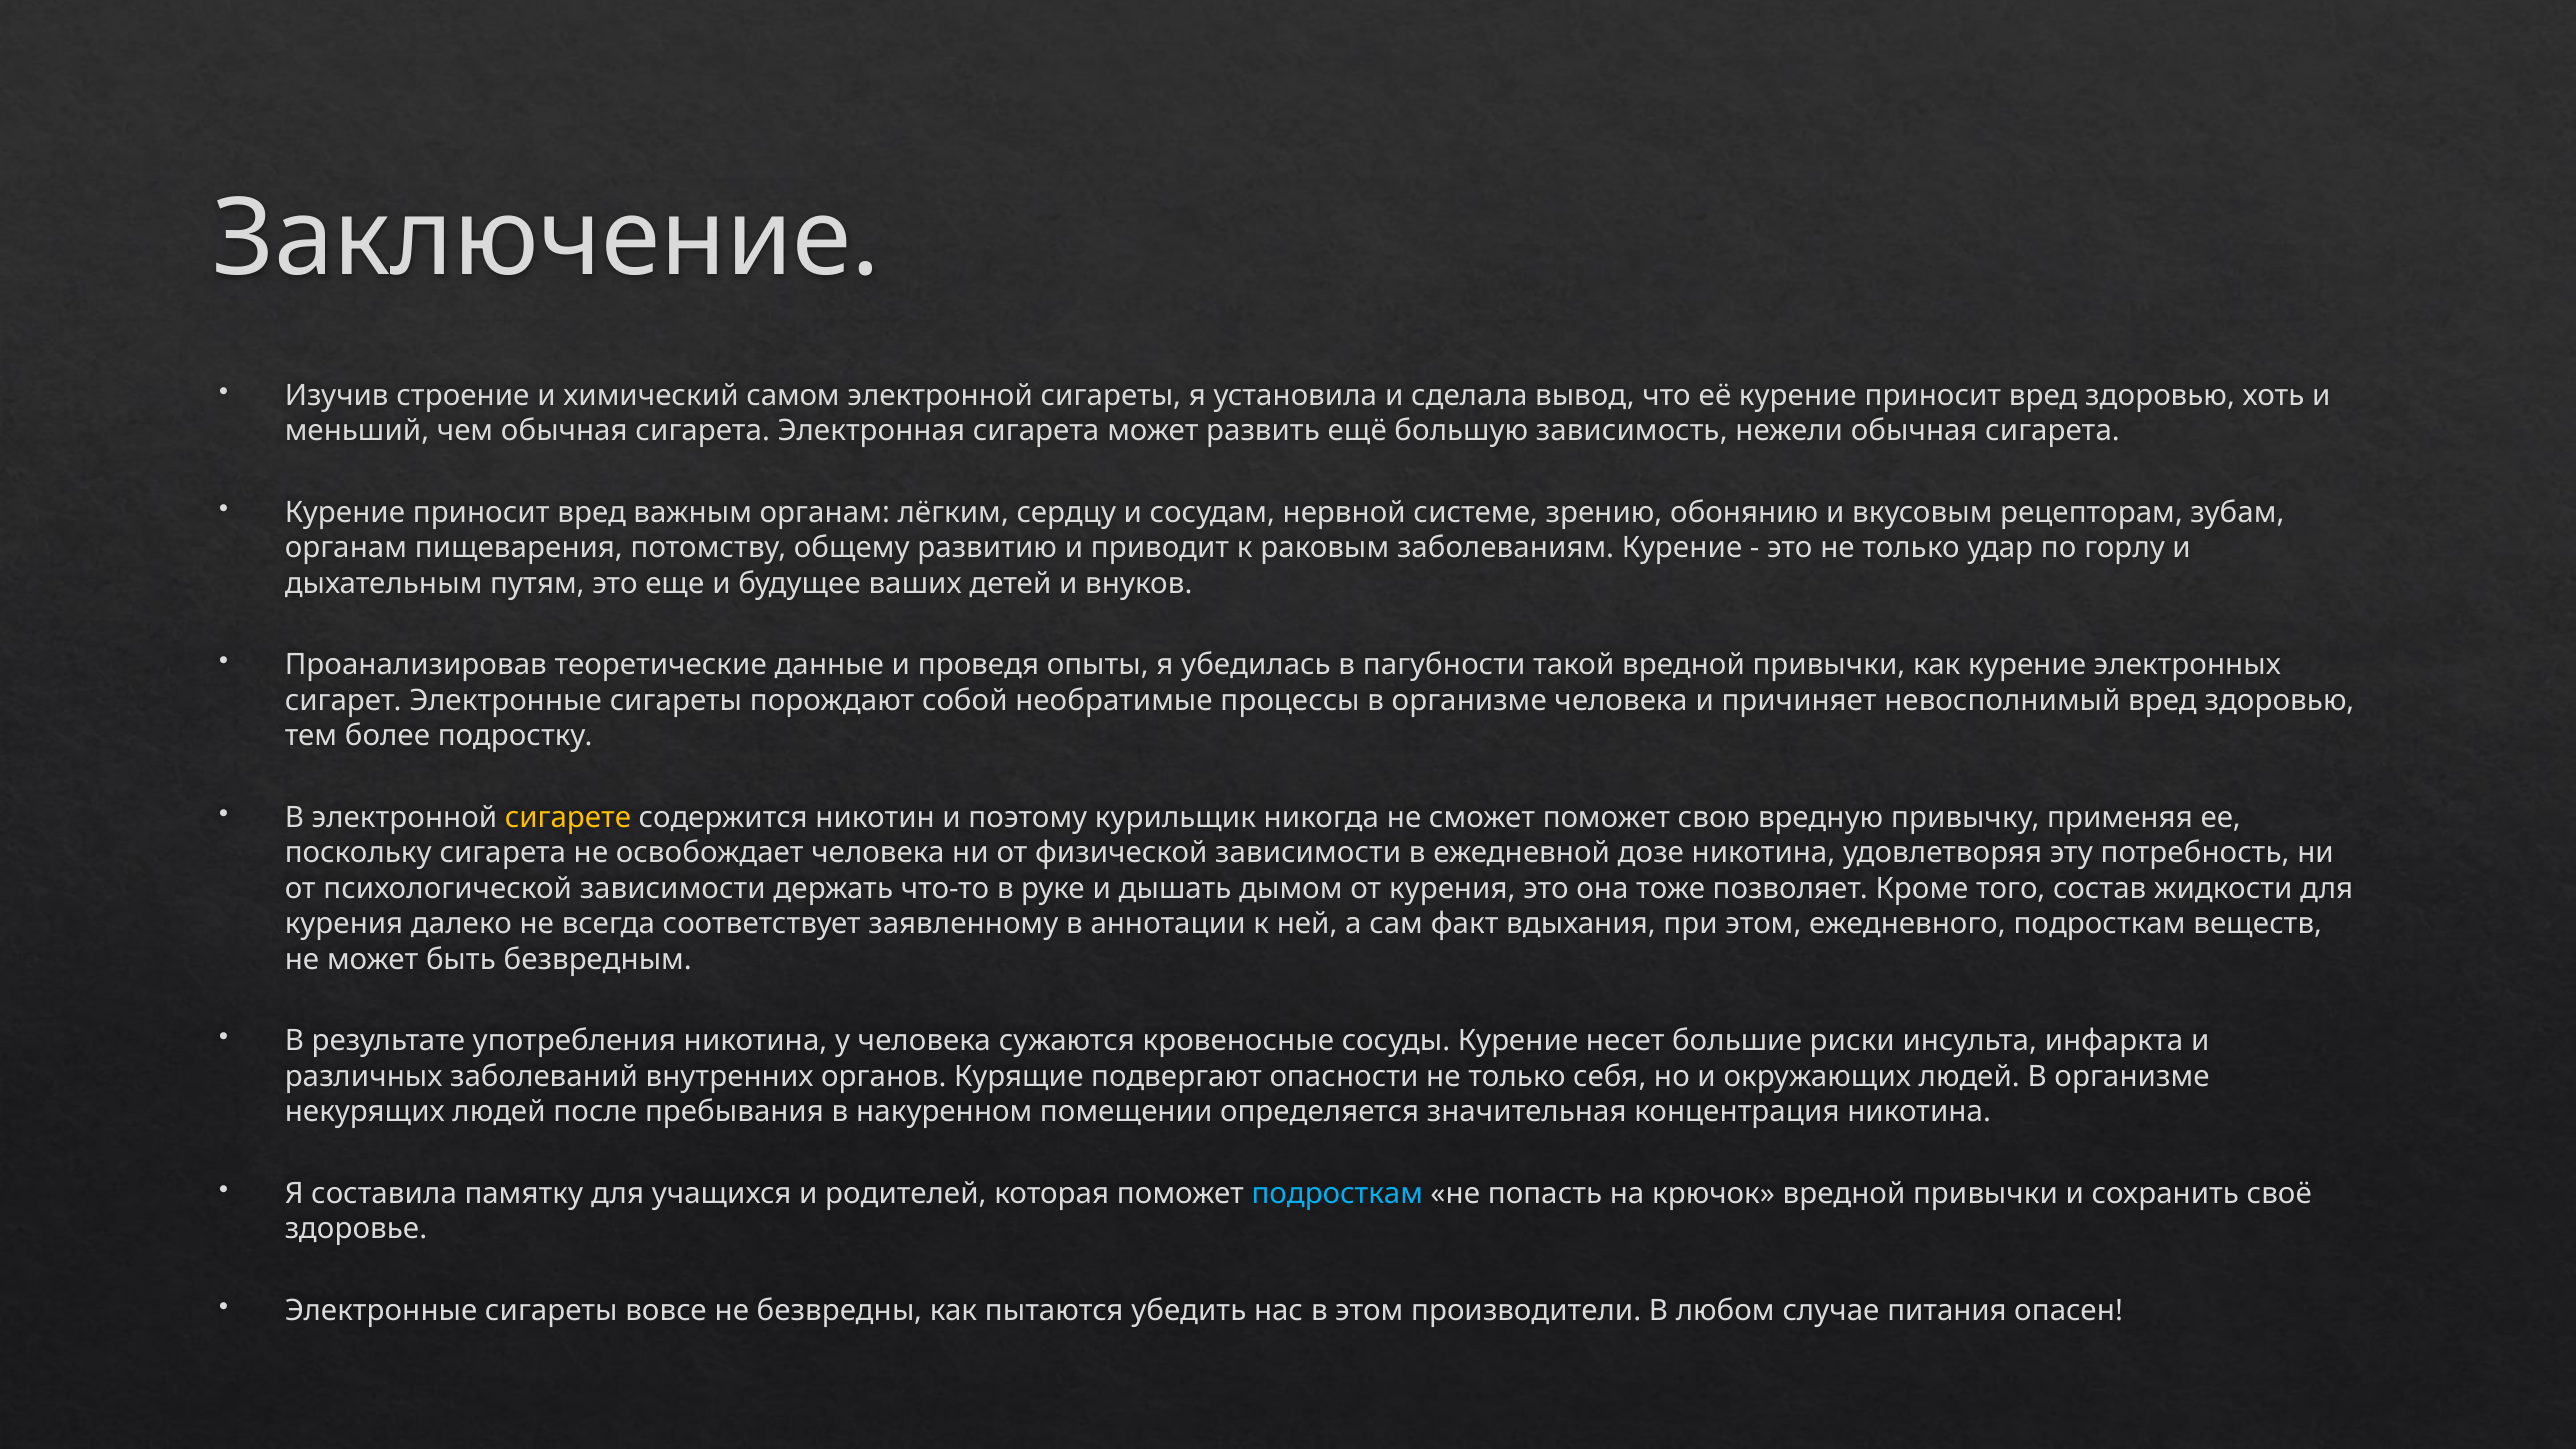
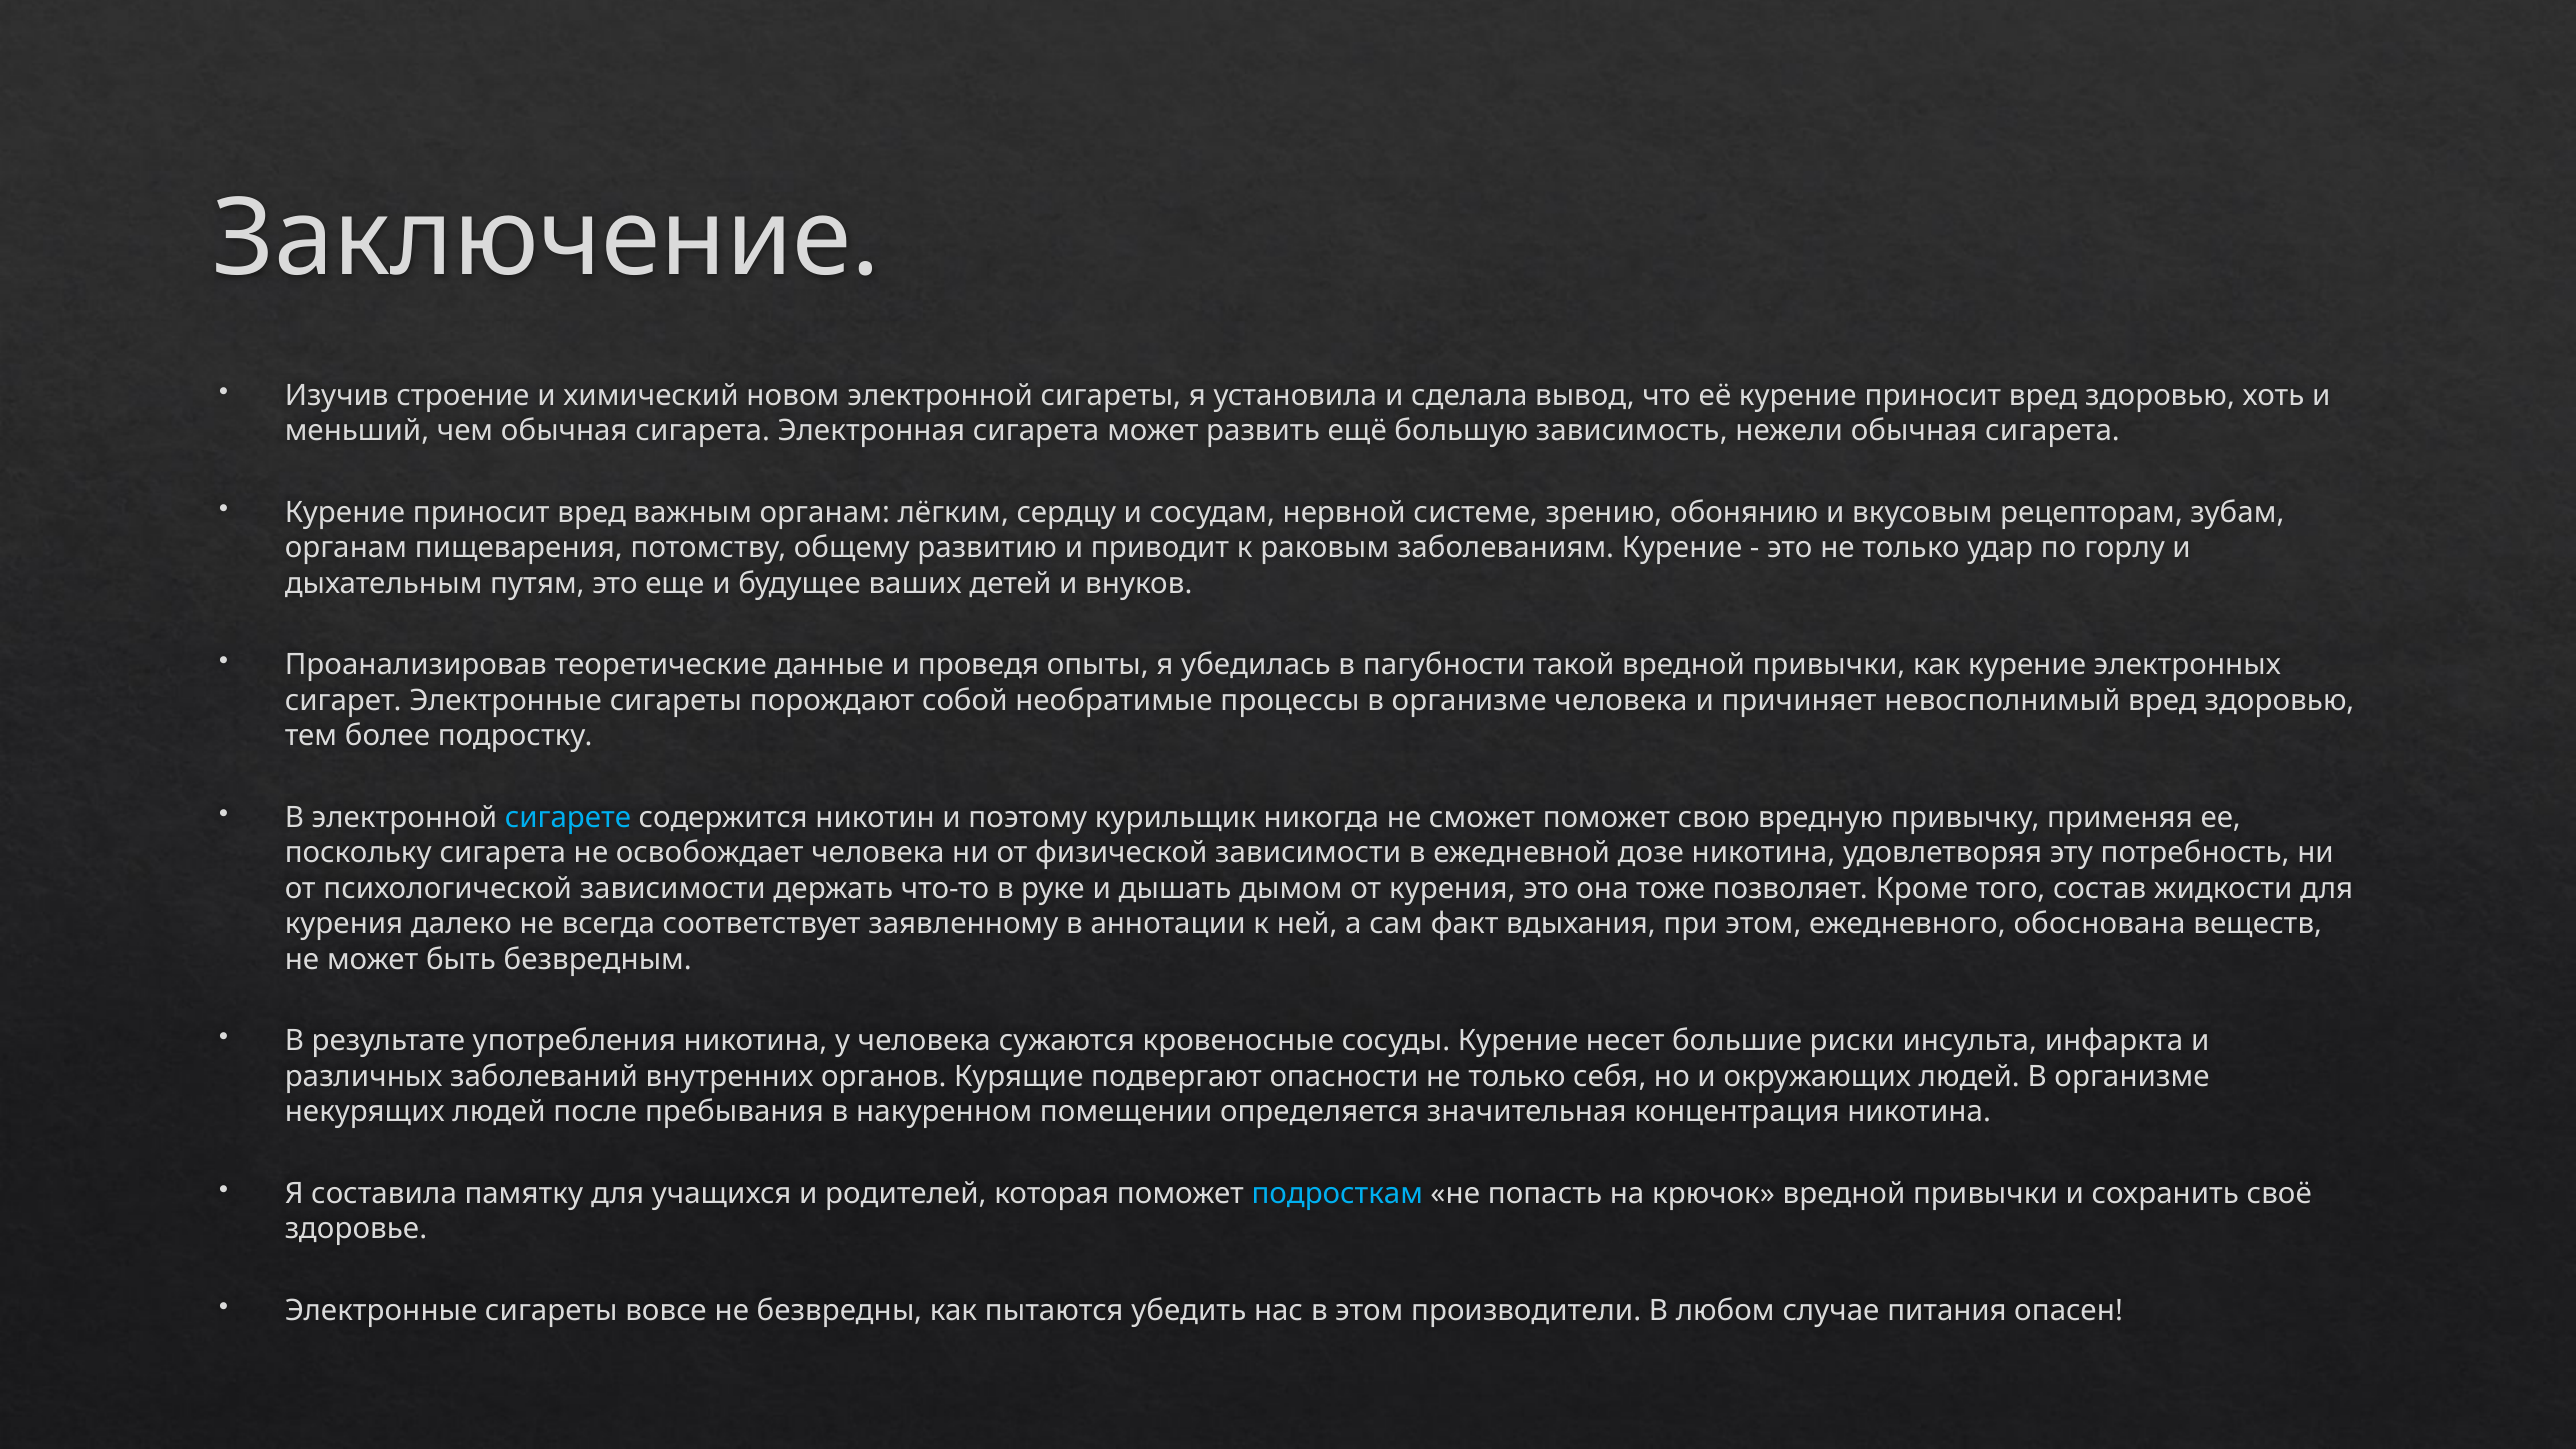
самом: самом -> новом
сигарете colour: yellow -> light blue
ежедневного подросткам: подросткам -> обоснована
